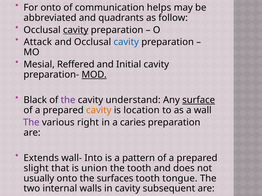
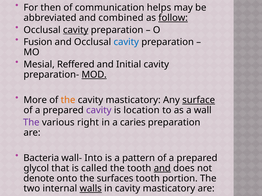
For onto: onto -> then
quadrants: quadrants -> combined
follow underline: none -> present
Attack: Attack -> Fusion
Black: Black -> More
the at (68, 100) colour: purple -> orange
understand at (133, 100): understand -> masticatory
cavity at (99, 110) colour: orange -> purple
Extends: Extends -> Bacteria
slight: slight -> glycol
union: union -> called
and at (162, 169) underline: none -> present
usually: usually -> denote
tongue: tongue -> portion
walls underline: none -> present
in cavity subsequent: subsequent -> masticatory
